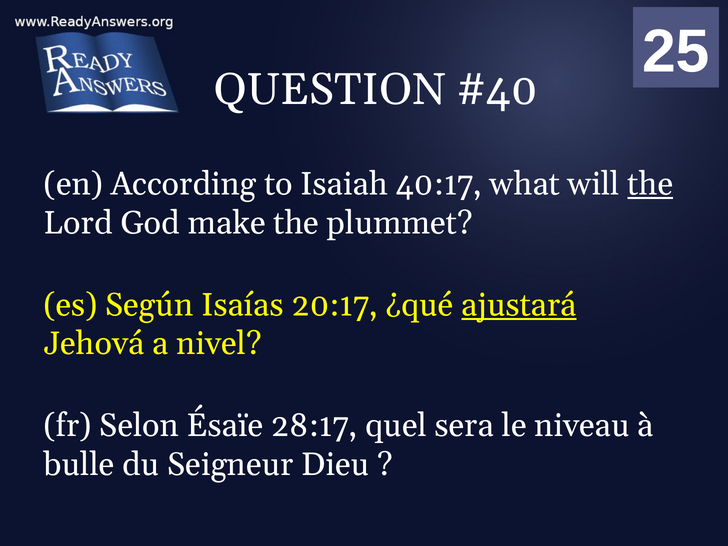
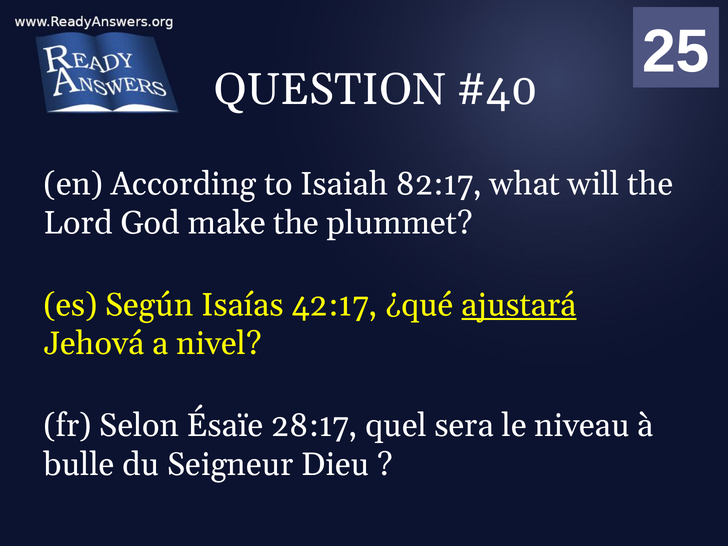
40:17: 40:17 -> 82:17
the at (650, 184) underline: present -> none
20:17: 20:17 -> 42:17
